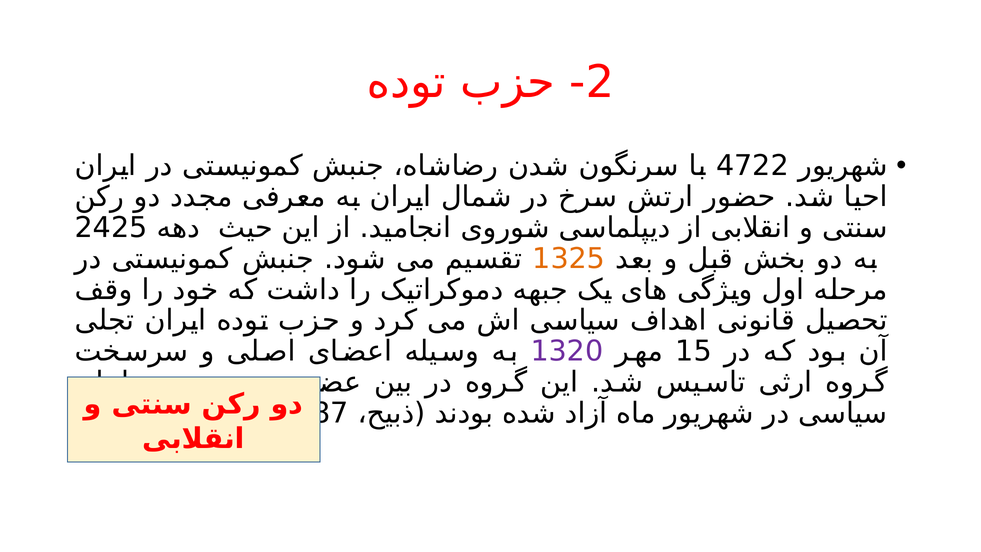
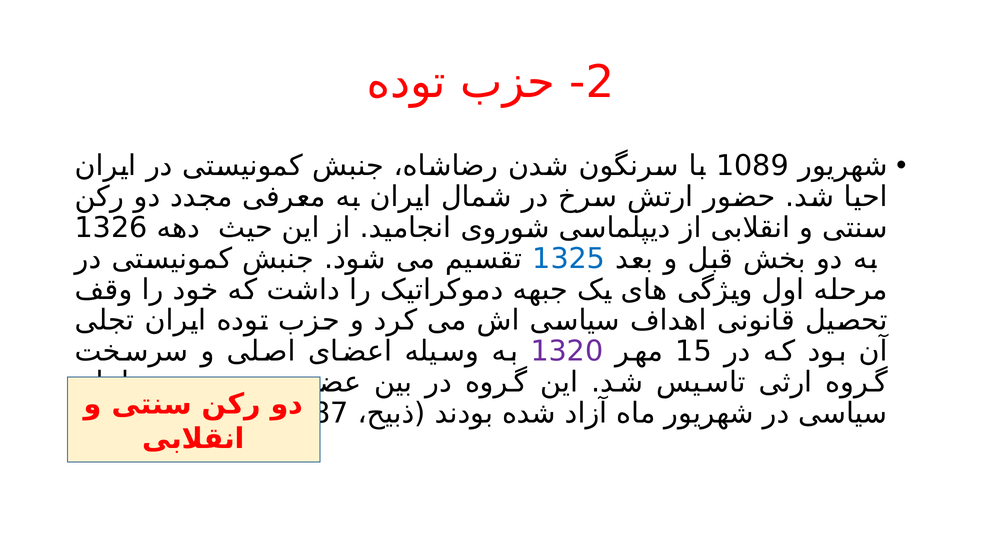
4722: 4722 -> 1089
2425: 2425 -> 1326
1325 colour: orange -> blue
